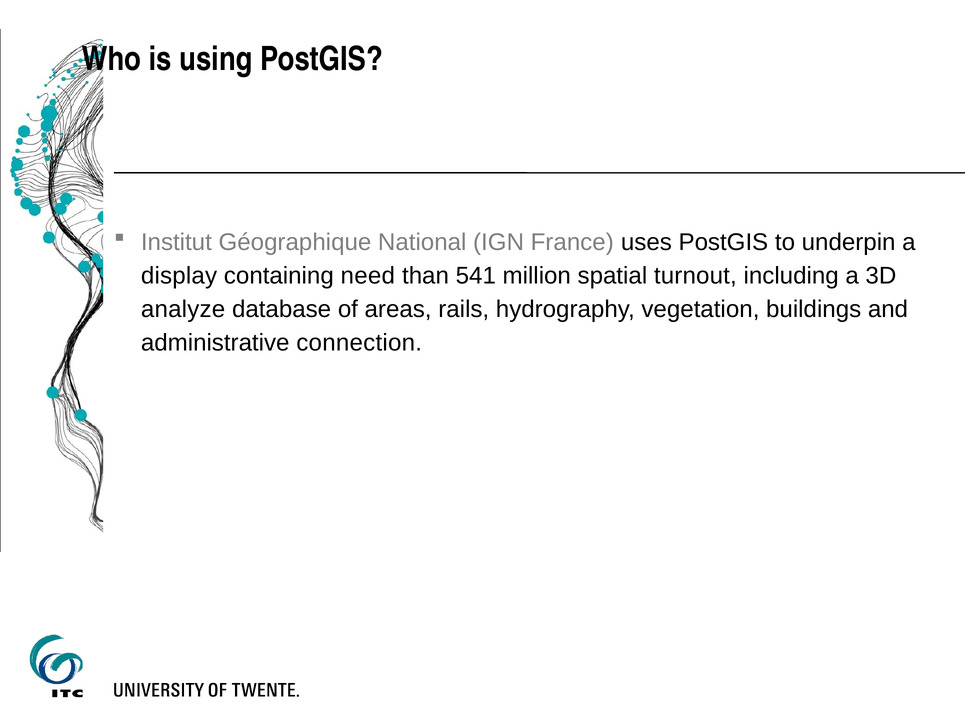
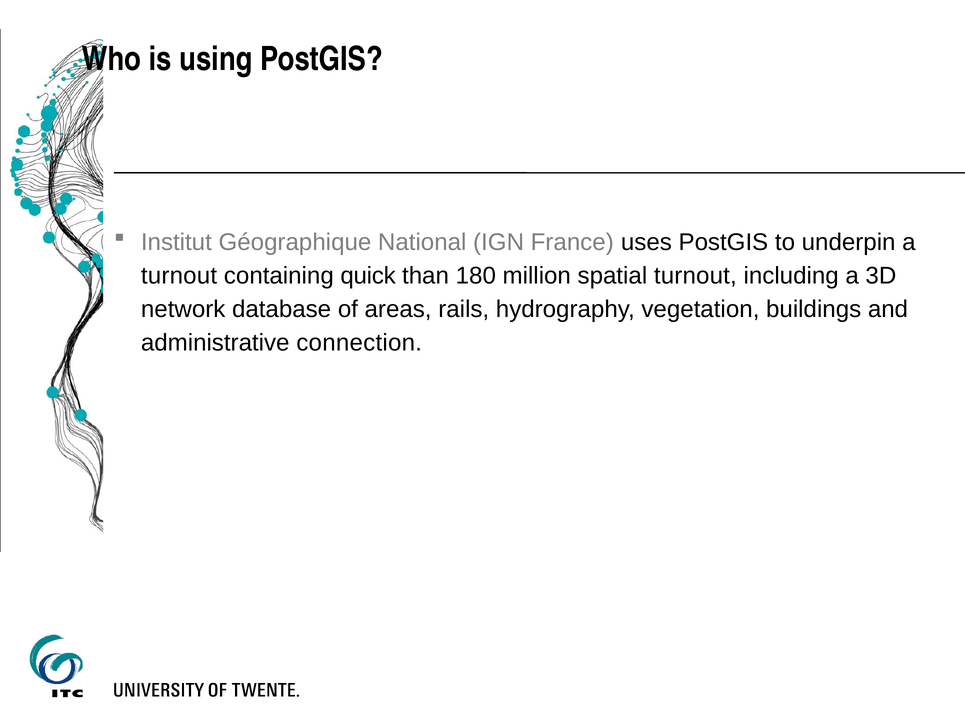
display at (179, 275): display -> turnout
need: need -> quick
541: 541 -> 180
analyze: analyze -> network
